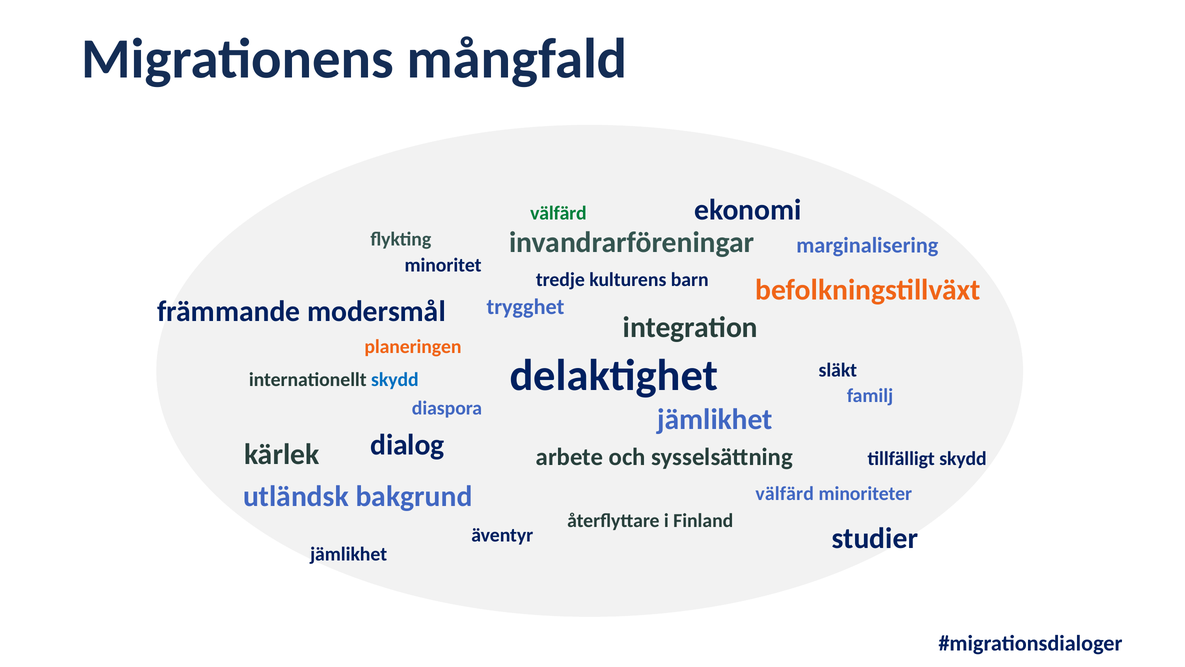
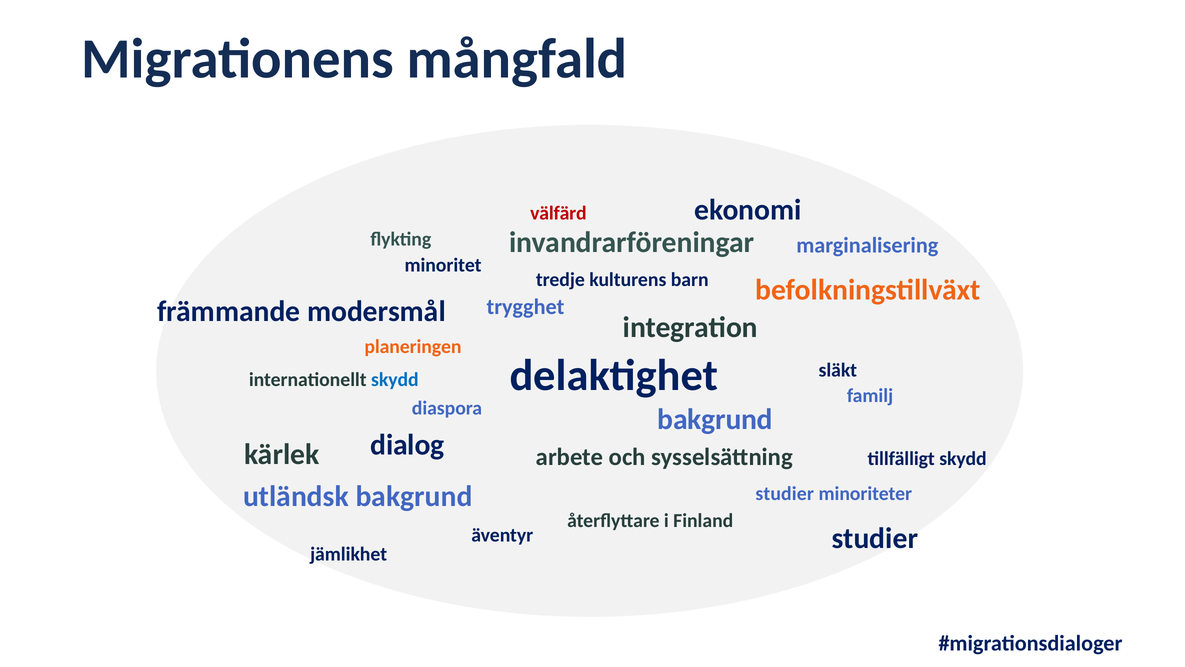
välfärd at (558, 213) colour: green -> red
jämlikhet at (715, 419): jämlikhet -> bakgrund
välfärd at (785, 494): välfärd -> studier
